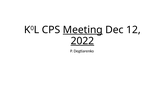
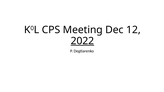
Meeting underline: present -> none
